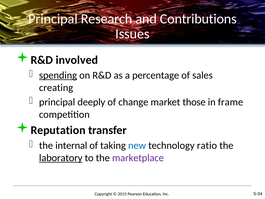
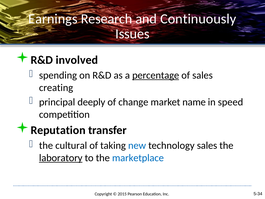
Principal at (53, 19): Principal -> Earnings
Contributions: Contributions -> Continuously
spending underline: present -> none
percentage underline: none -> present
those: those -> name
frame: frame -> speed
internal: internal -> cultural
technology ratio: ratio -> sales
marketplace colour: purple -> blue
